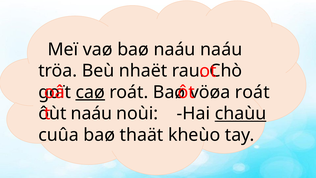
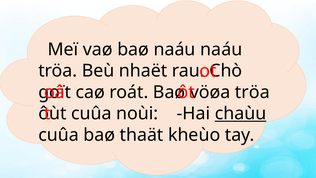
caø underline: present -> none
vöøa roát: roát -> tröa
naáu at (91, 113): naáu -> cuûa
